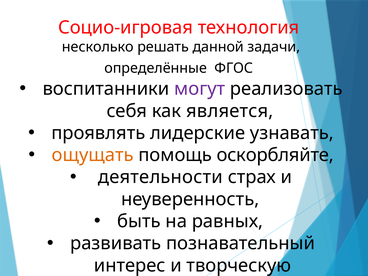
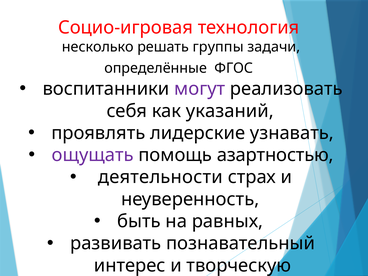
данной: данной -> группы
является: является -> указаний
ощущать colour: orange -> purple
оскорбляйте: оскорбляйте -> азартностью
